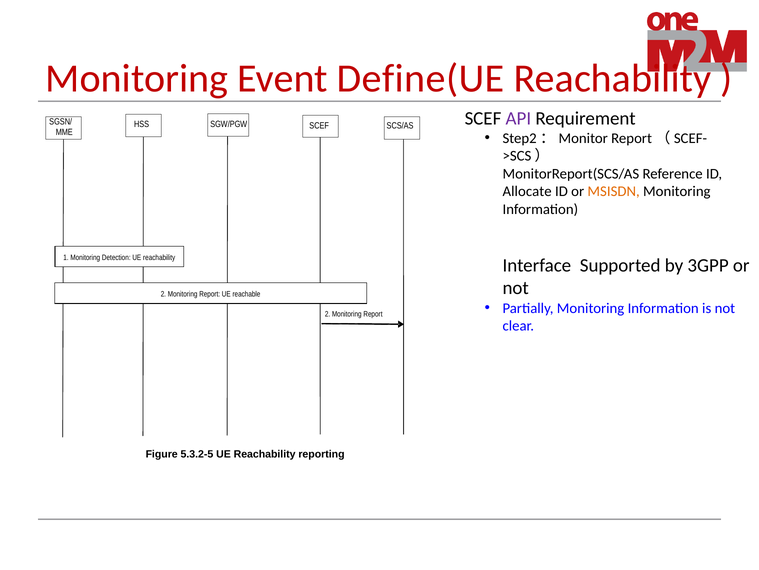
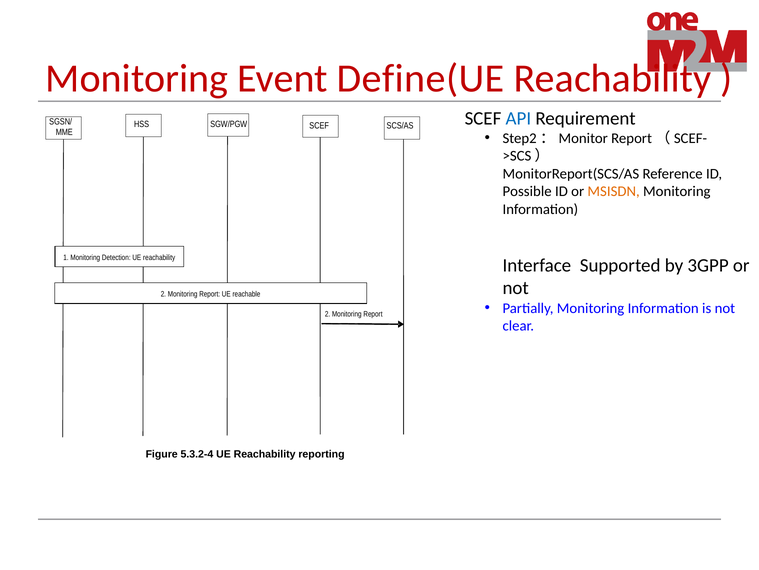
API colour: purple -> blue
Allocate: Allocate -> Possible
5.3.2-5: 5.3.2-5 -> 5.3.2-4
